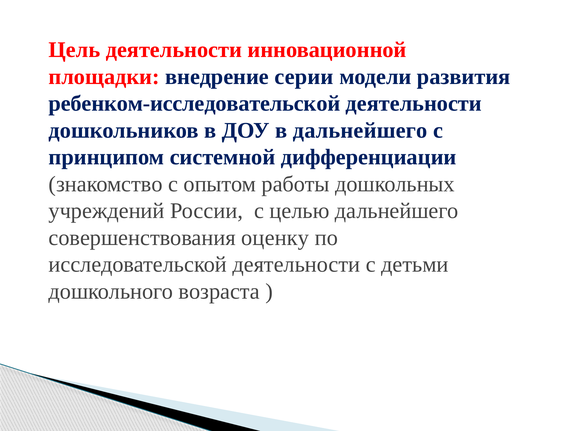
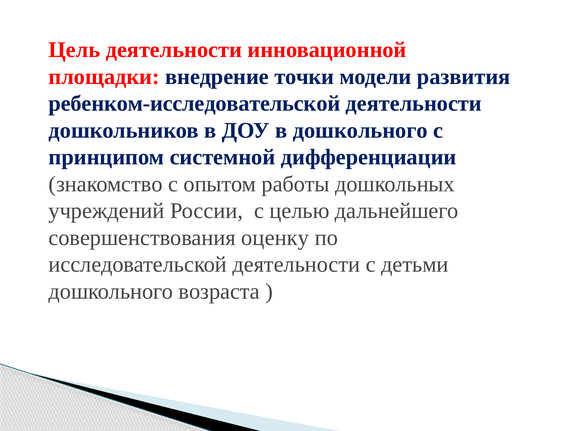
серии: серии -> точки
в дальнейшего: дальнейшего -> дошкольного
